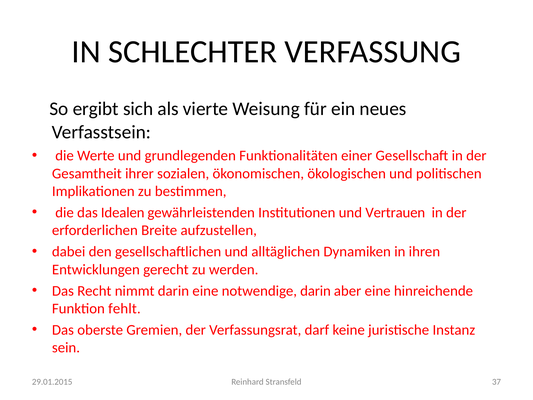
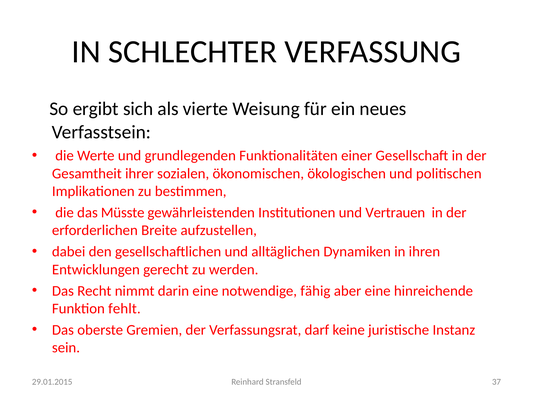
Idealen: Idealen -> Müsste
notwendige darin: darin -> fähig
